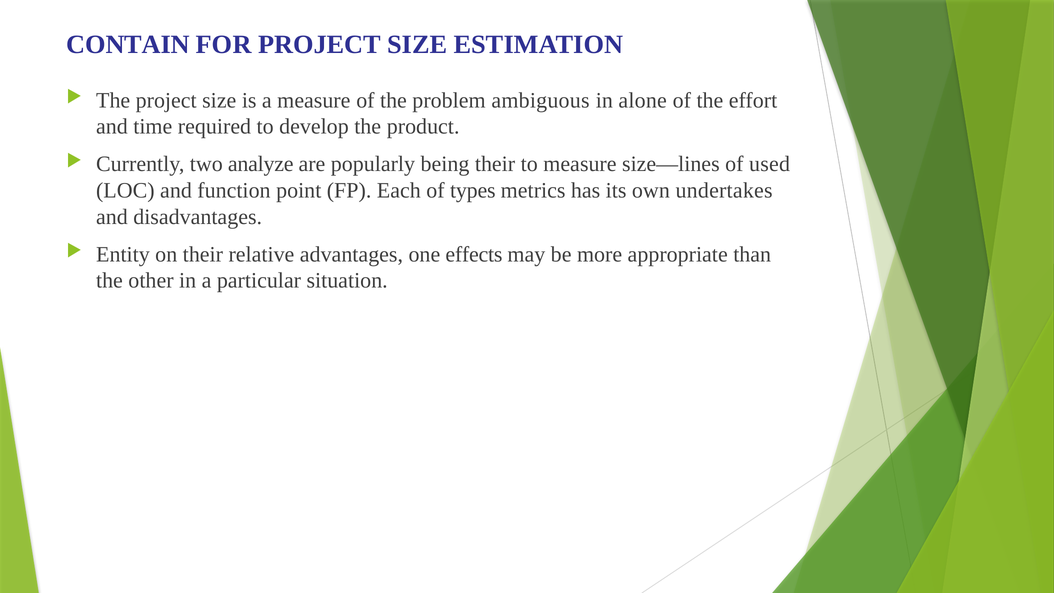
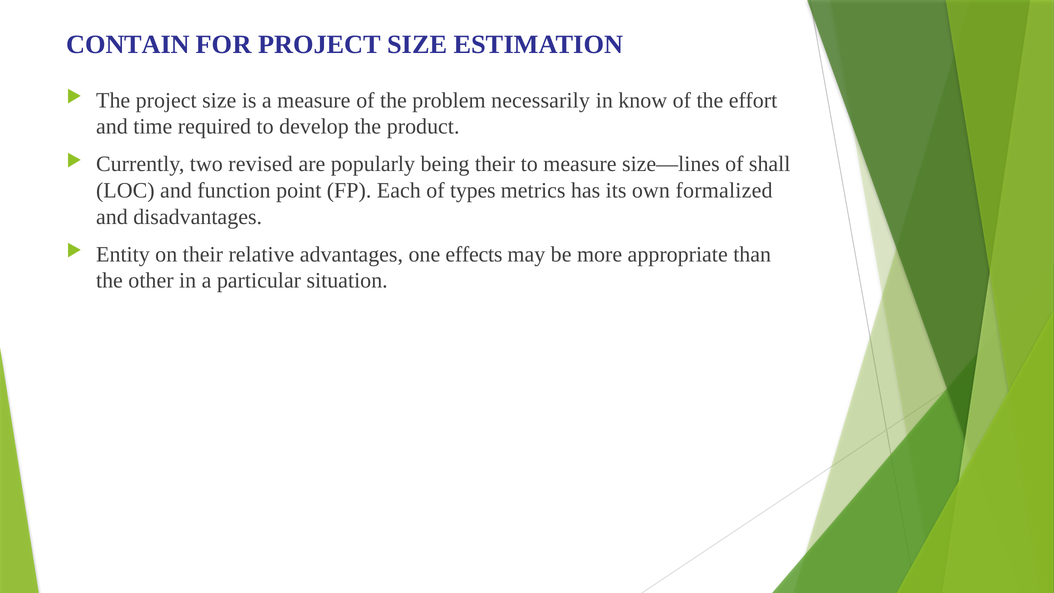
ambiguous: ambiguous -> necessarily
alone: alone -> know
analyze: analyze -> revised
used: used -> shall
undertakes: undertakes -> formalized
